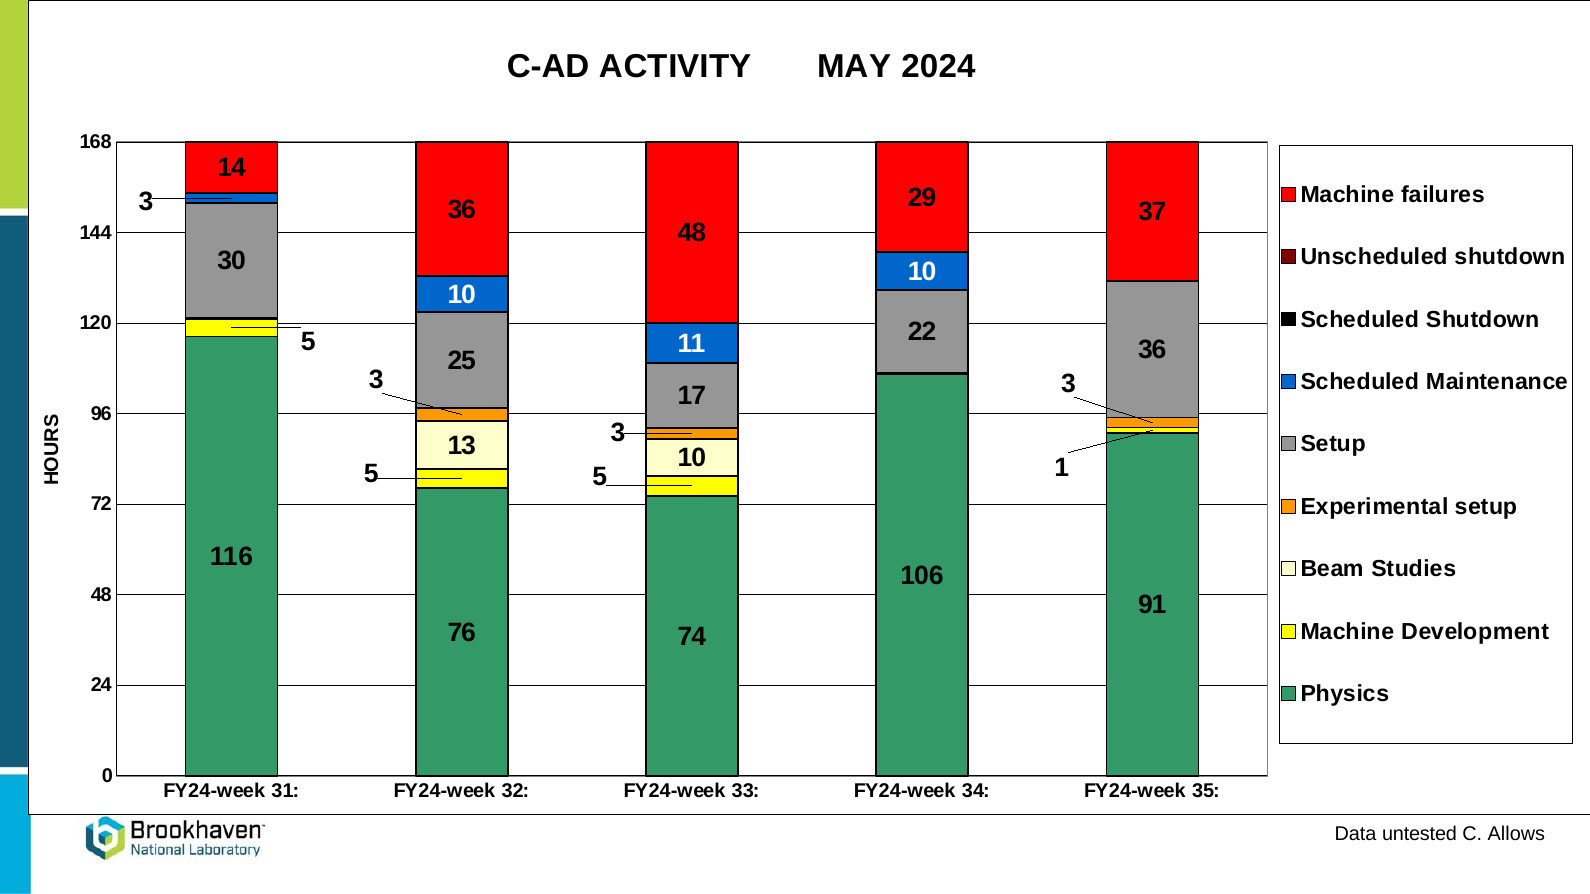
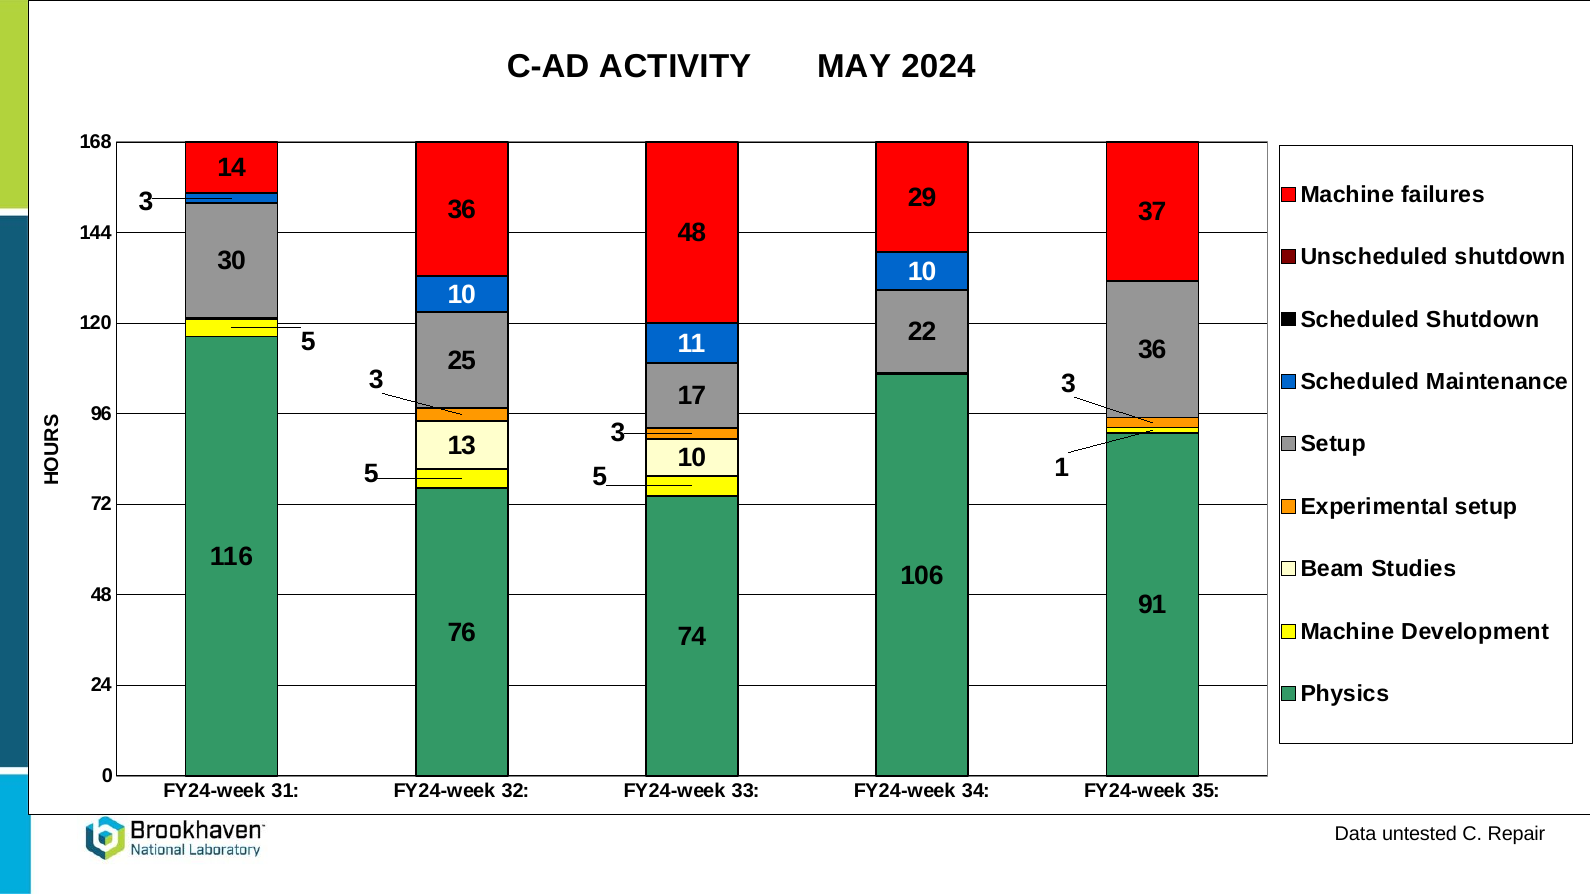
Allows: Allows -> Repair
